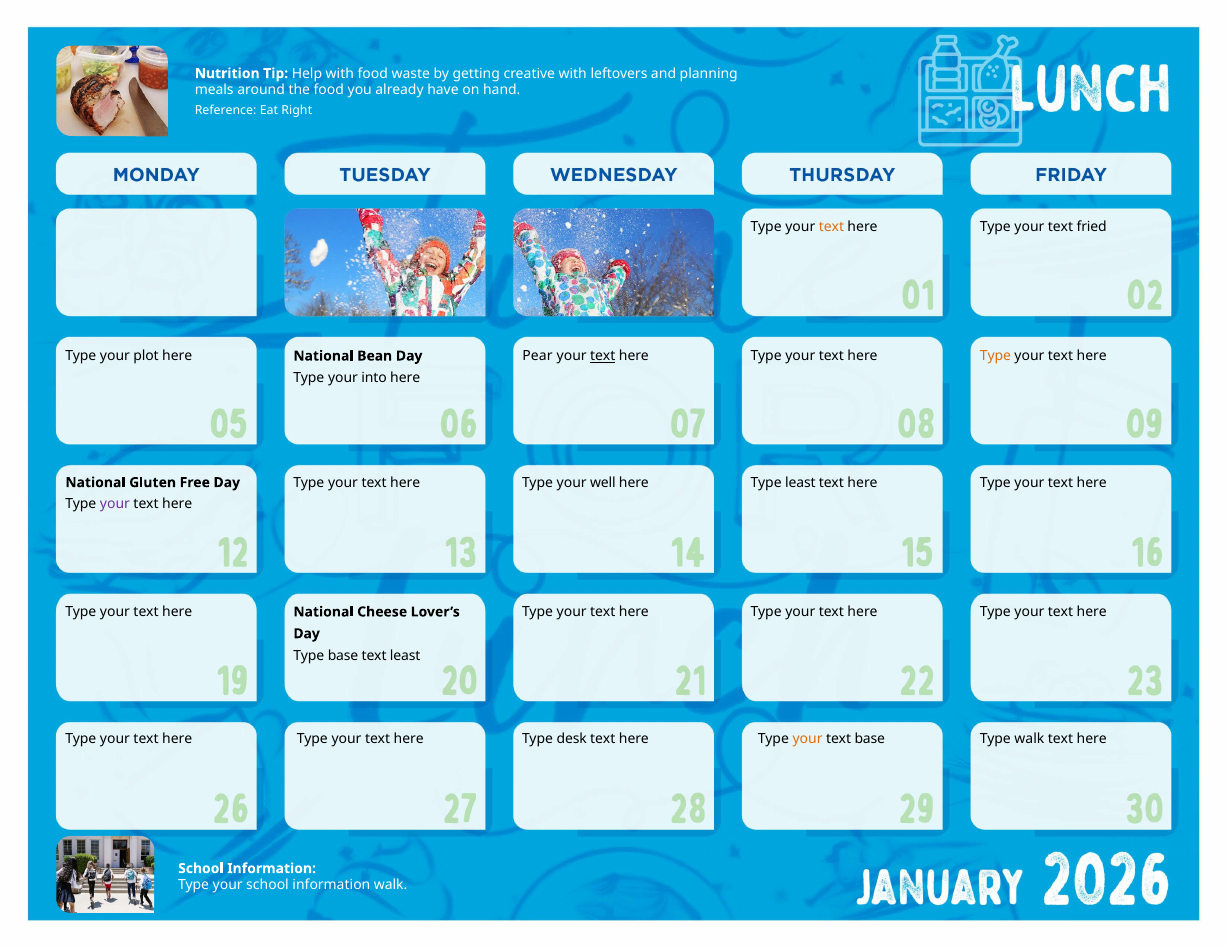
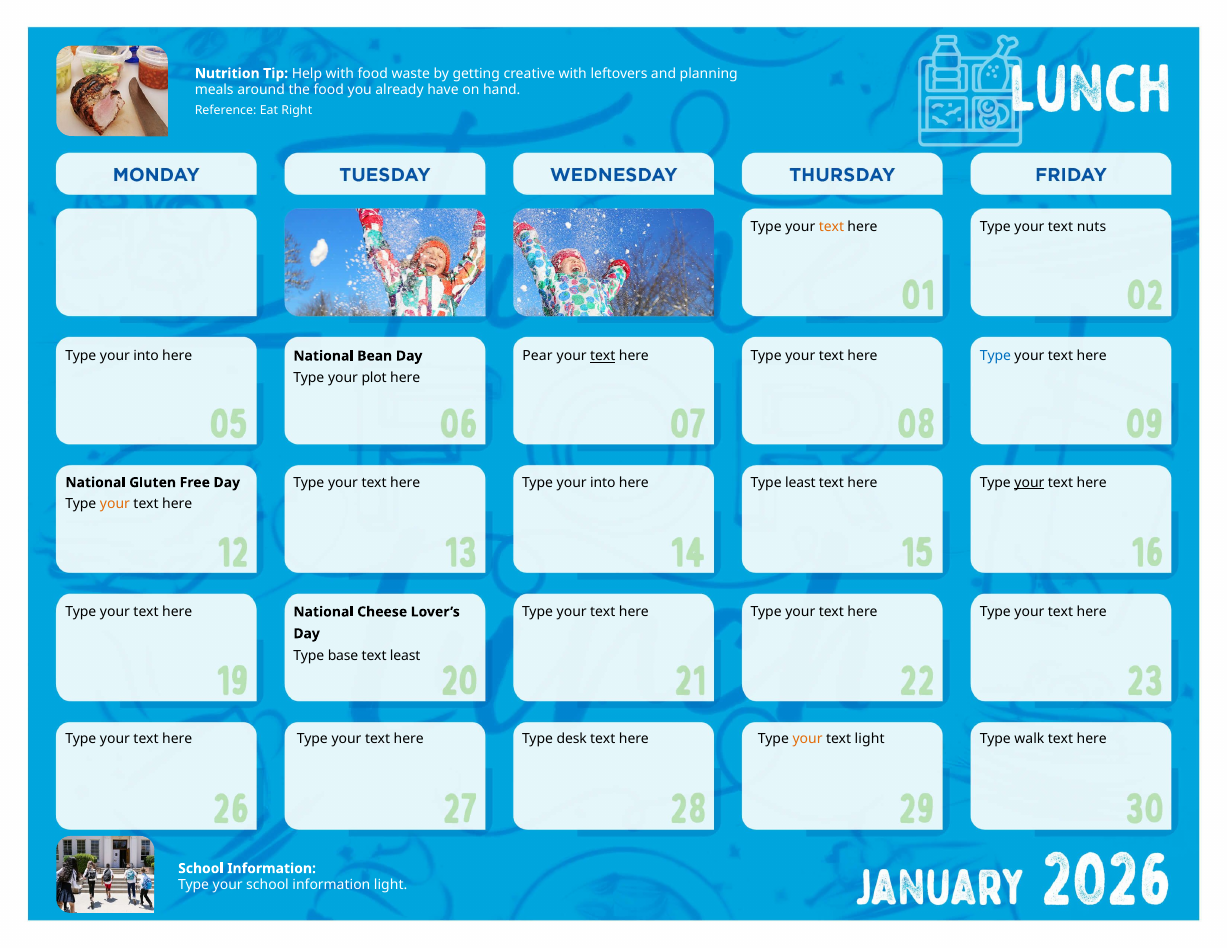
fried: fried -> nuts
plot at (146, 356): plot -> into
Type at (995, 356) colour: orange -> blue
into: into -> plot
here Type your well: well -> into
your at (1029, 483) underline: none -> present
your at (115, 504) colour: purple -> orange
text base: base -> light
information walk: walk -> light
